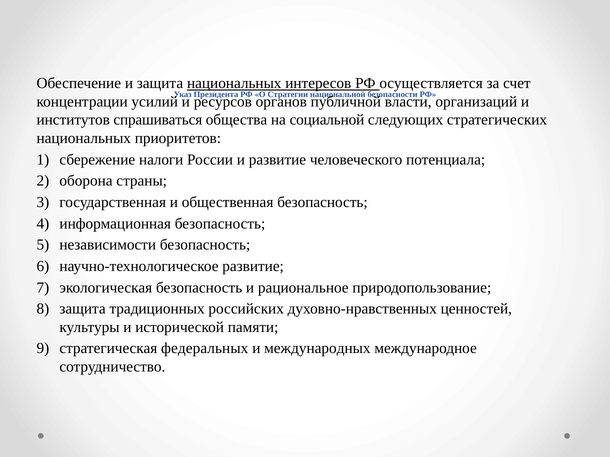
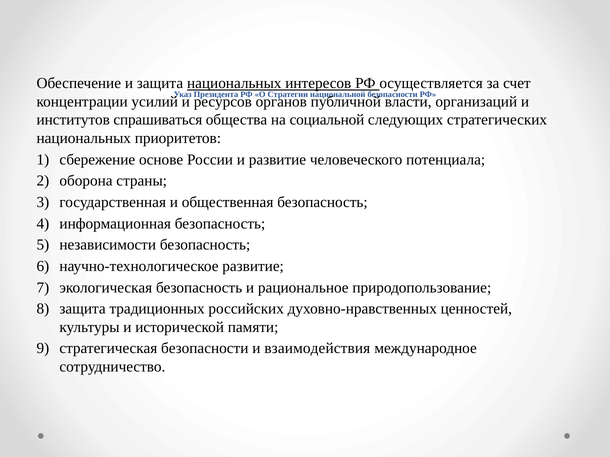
налоги: налоги -> основе
стратегическая федеральных: федеральных -> безопасности
международных: международных -> взаимодействия
